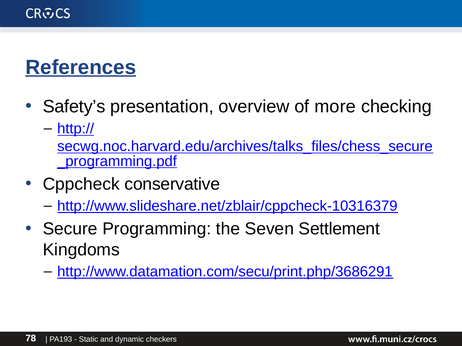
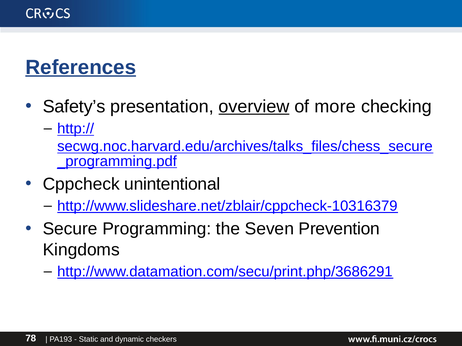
overview underline: none -> present
conservative: conservative -> unintentional
Settlement: Settlement -> Prevention
